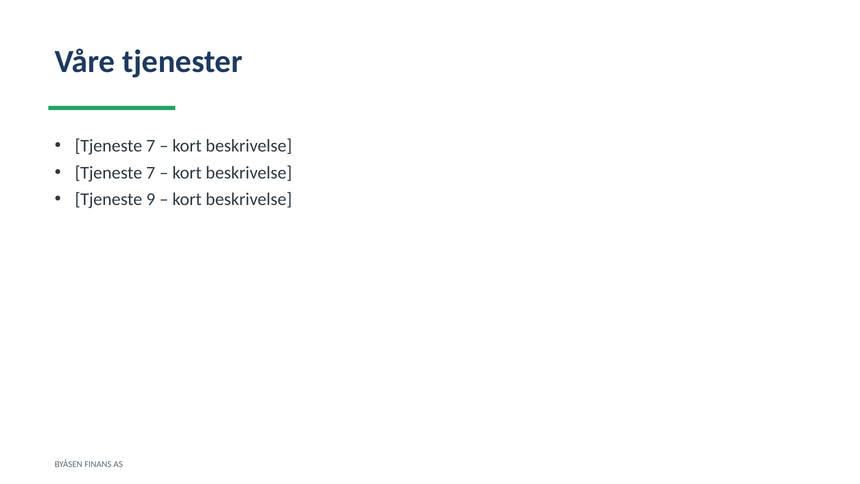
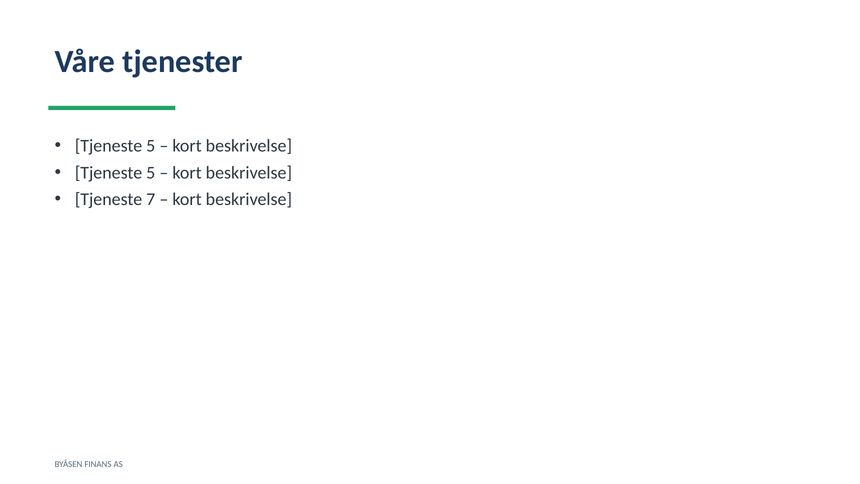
7 at (151, 146): 7 -> 5
7 at (151, 173): 7 -> 5
9: 9 -> 7
